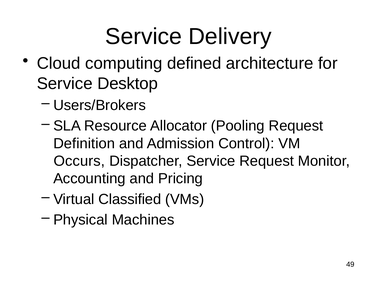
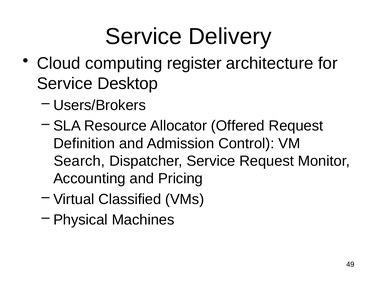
defined: defined -> register
Pooling: Pooling -> Offered
Occurs: Occurs -> Search
